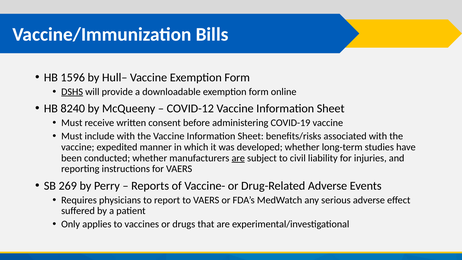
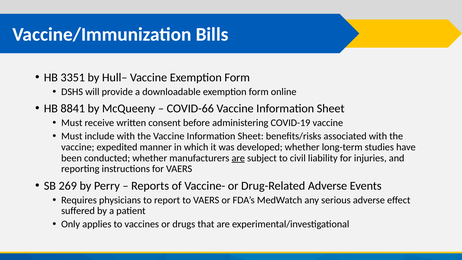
1596: 1596 -> 3351
DSHS underline: present -> none
8240: 8240 -> 8841
COVID-12: COVID-12 -> COVID-66
